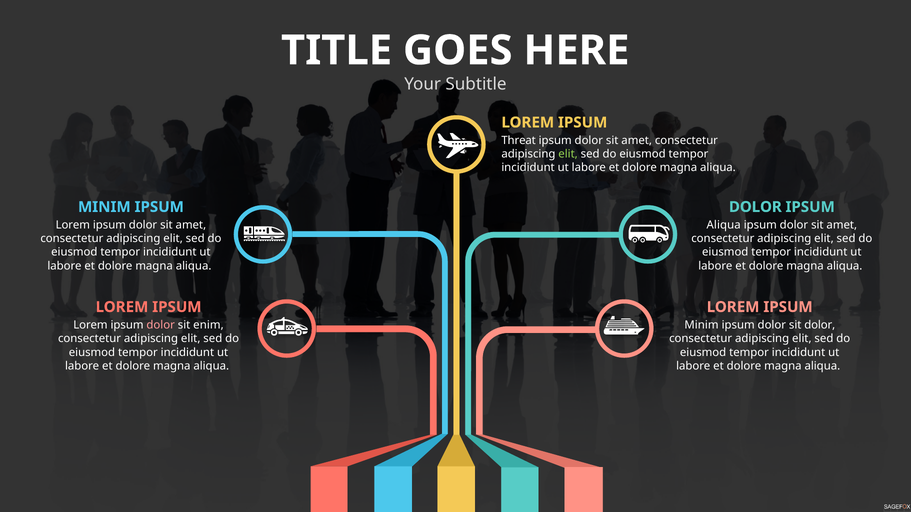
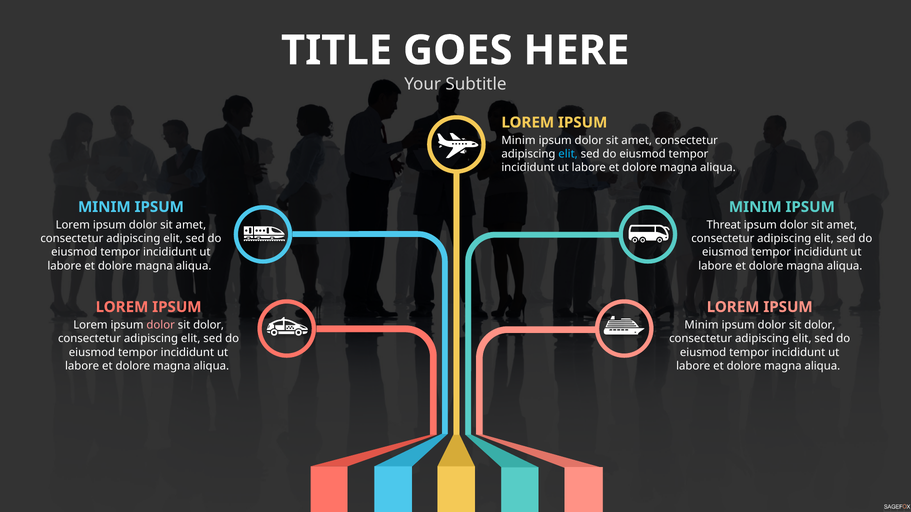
Threat at (519, 141): Threat -> Minim
elit at (568, 154) colour: light green -> light blue
DOLOR at (755, 207): DOLOR -> MINIM
Aliqua at (724, 225): Aliqua -> Threat
enim at (208, 325): enim -> dolor
